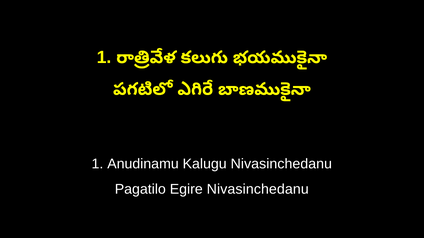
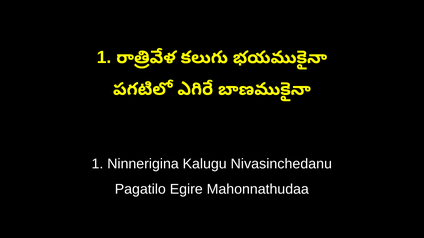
Anudinamu: Anudinamu -> Ninnerigina
Egire Nivasinchedanu: Nivasinchedanu -> Mahonnathudaa
